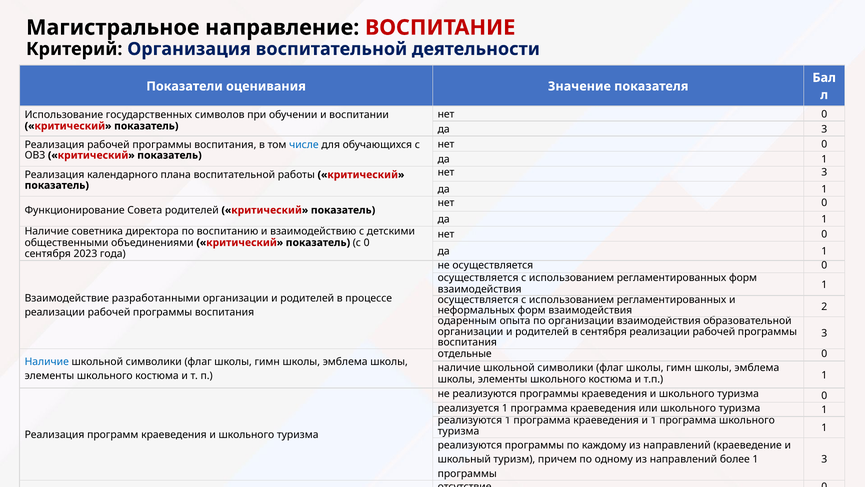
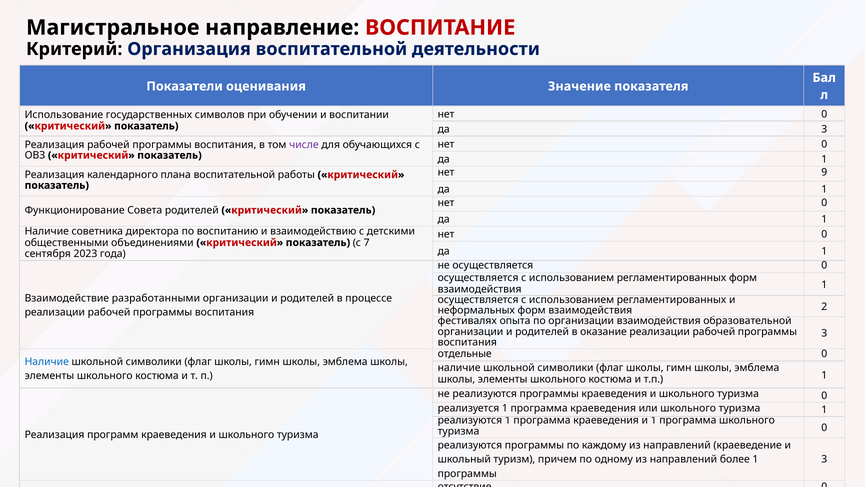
числе colour: blue -> purple
нет 3: 3 -> 9
с 0: 0 -> 7
одаренным: одаренным -> фестивалях
в сентября: сентября -> оказание
1 at (824, 427): 1 -> 0
